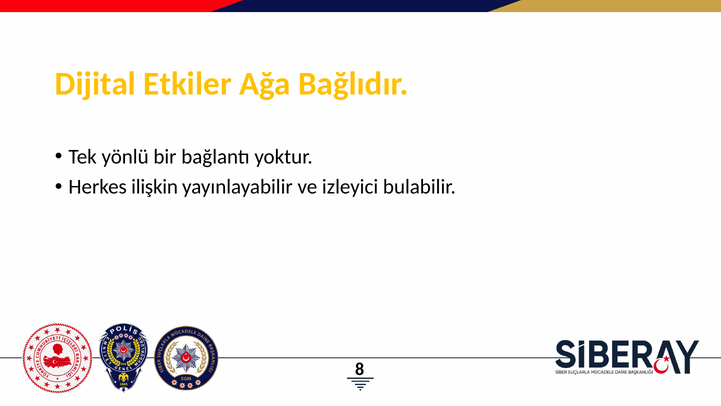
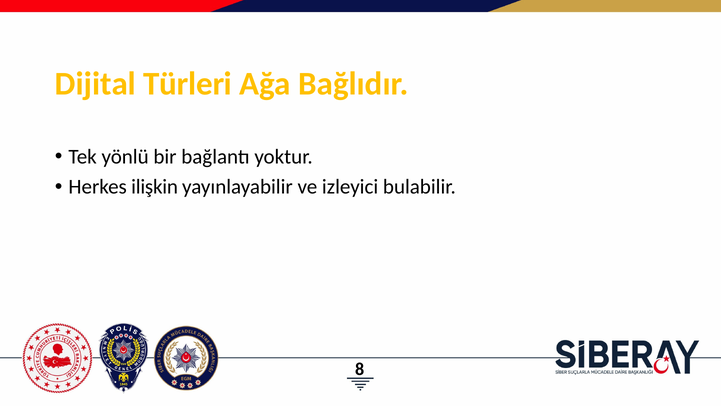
Etkiler: Etkiler -> Türleri
